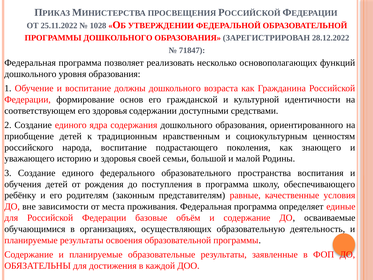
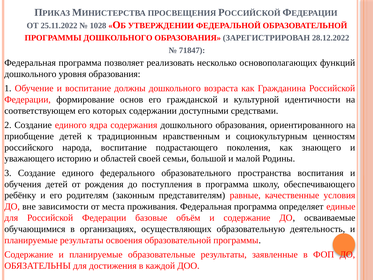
его здоровья: здоровья -> которых
и здоровья: здоровья -> областей
